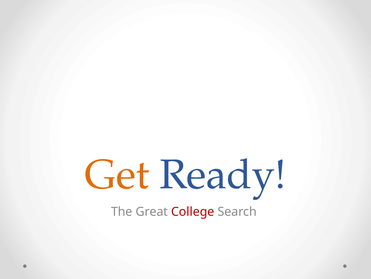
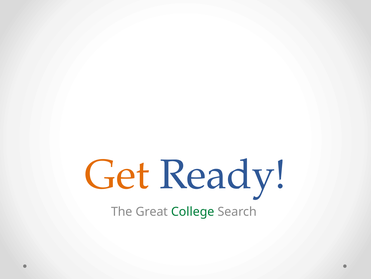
College colour: red -> green
